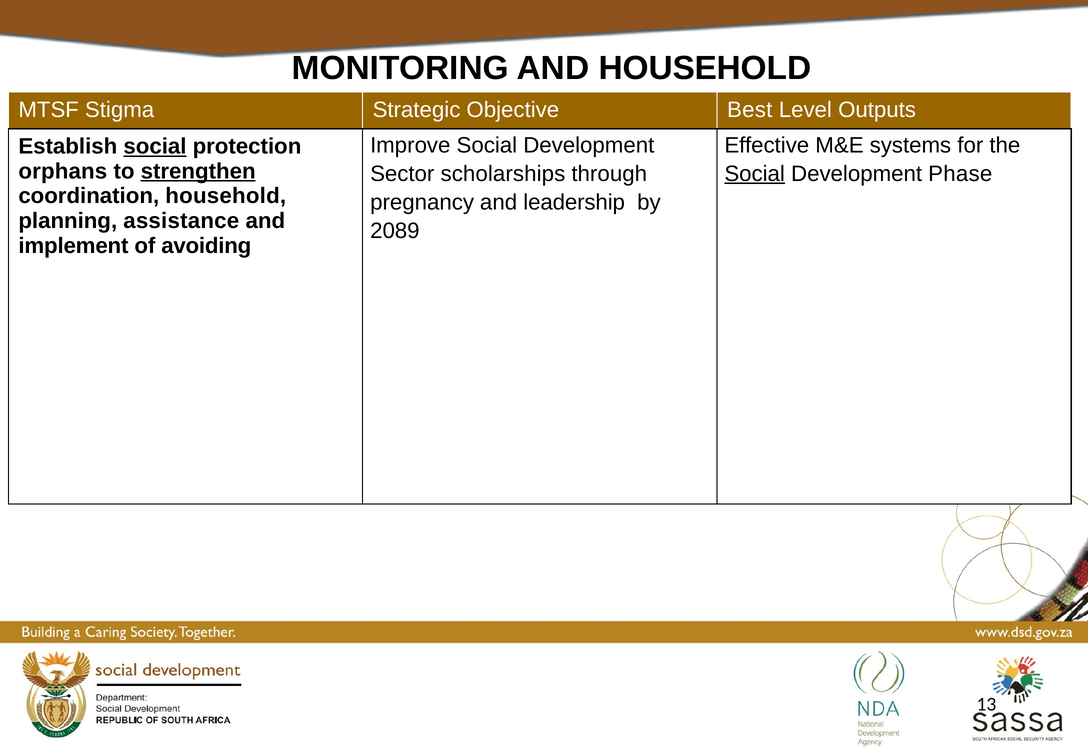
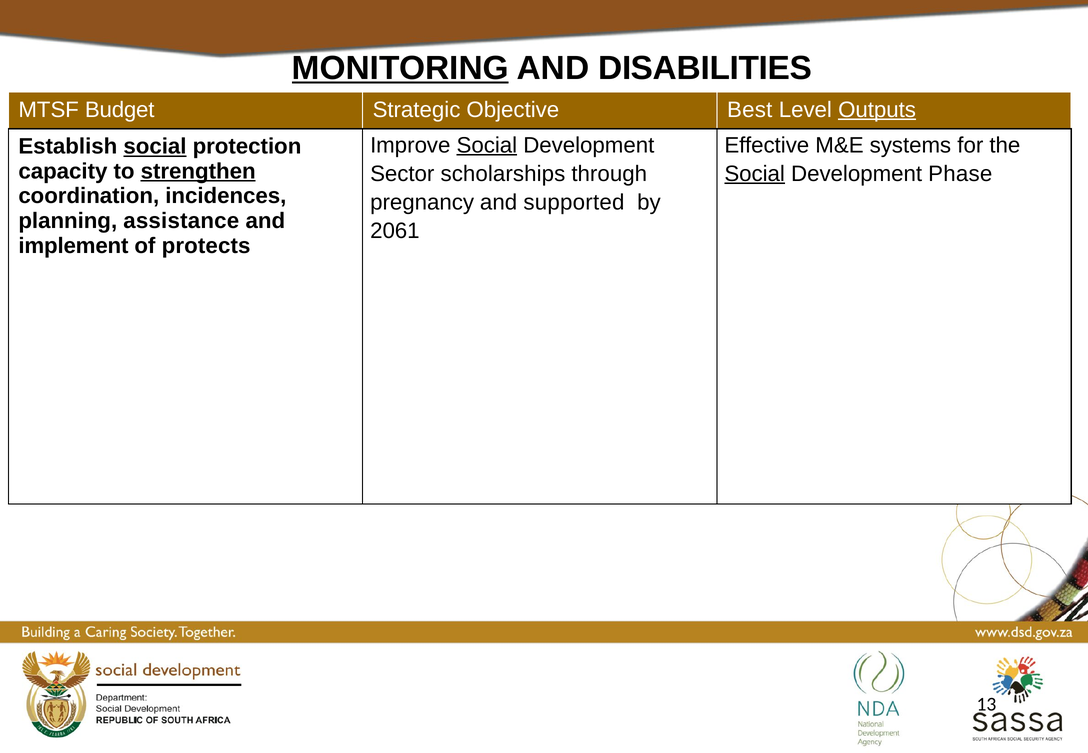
MONITORING underline: none -> present
AND HOUSEHOLD: HOUSEHOLD -> DISABILITIES
Stigma: Stigma -> Budget
Outputs underline: none -> present
Social at (487, 145) underline: none -> present
orphans: orphans -> capacity
coordination household: household -> incidences
leadership: leadership -> supported
2089: 2089 -> 2061
avoiding: avoiding -> protects
